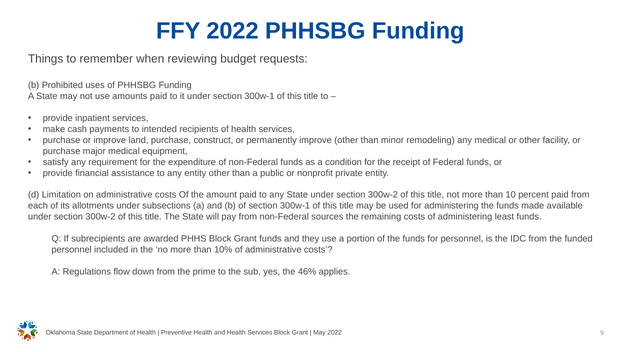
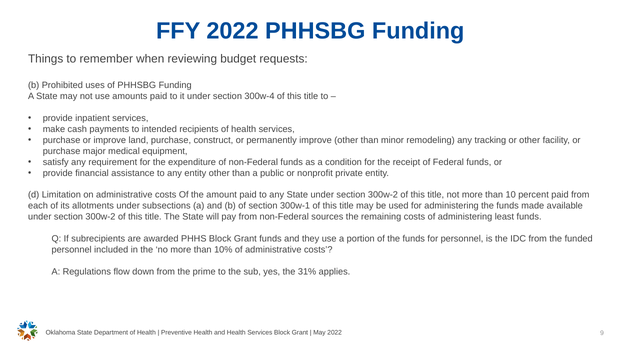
under section 300w-1: 300w-1 -> 300w-4
any medical: medical -> tracking
46%: 46% -> 31%
